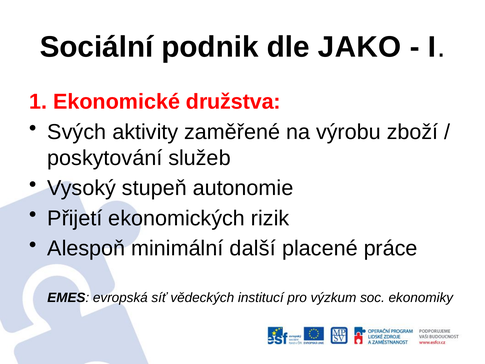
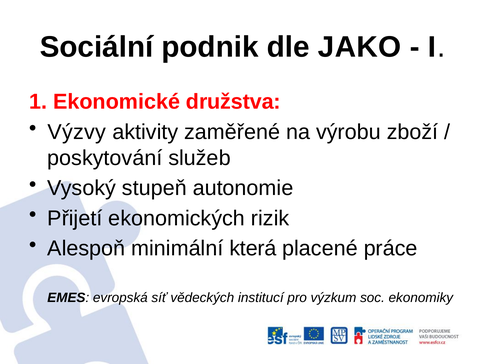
Svých: Svých -> Výzvy
další: další -> která
